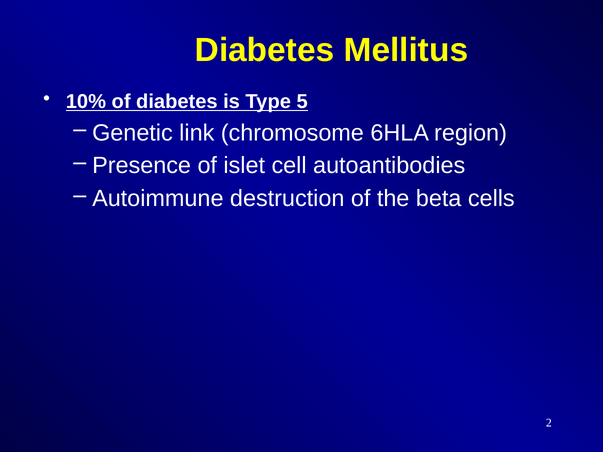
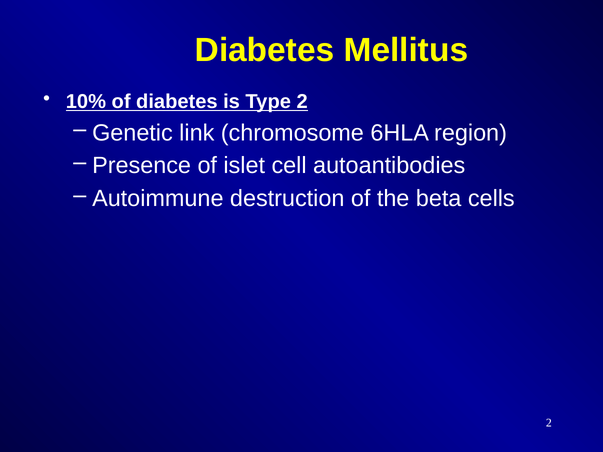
Type 5: 5 -> 2
